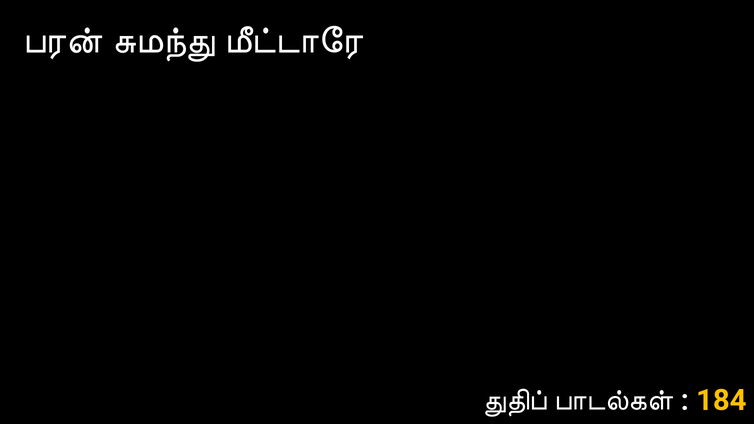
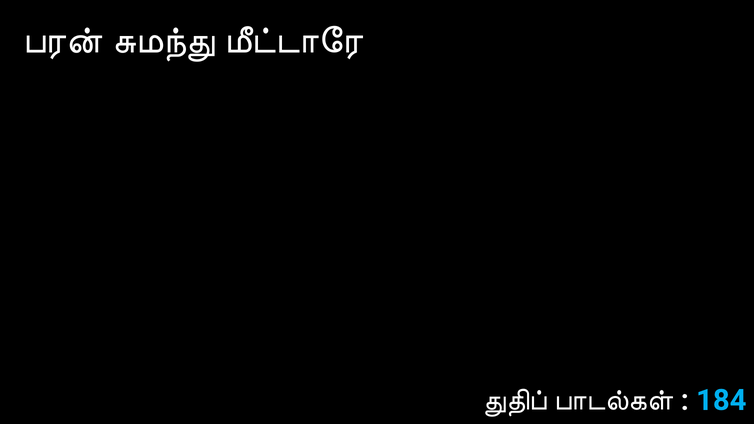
184 colour: yellow -> light blue
